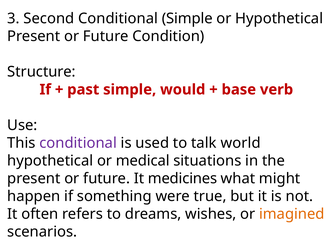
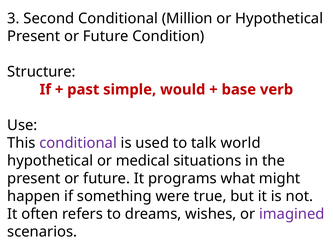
Conditional Simple: Simple -> Million
medicines: medicines -> programs
imagined colour: orange -> purple
